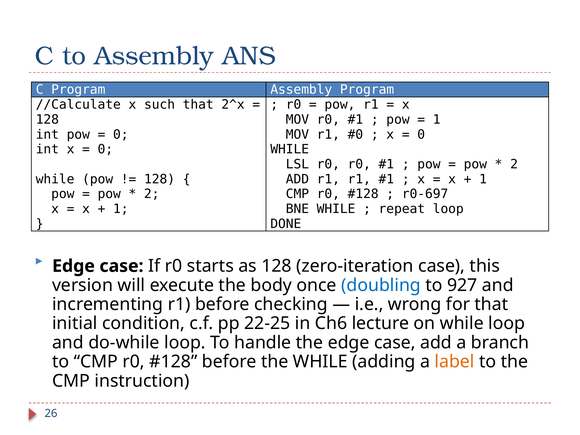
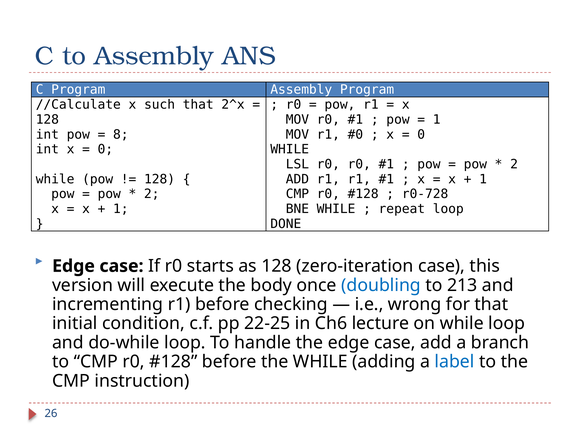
0 at (121, 134): 0 -> 8
r0-697: r0-697 -> r0-728
927: 927 -> 213
label colour: orange -> blue
